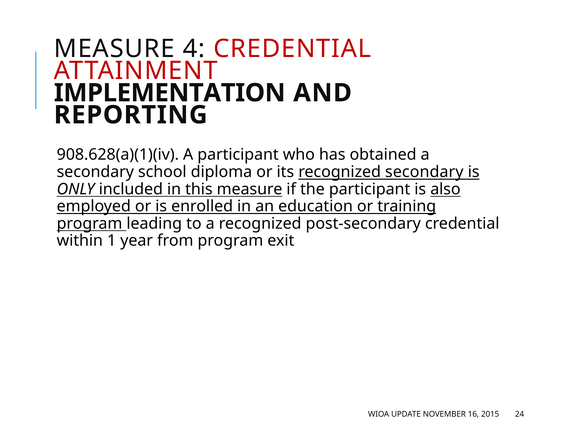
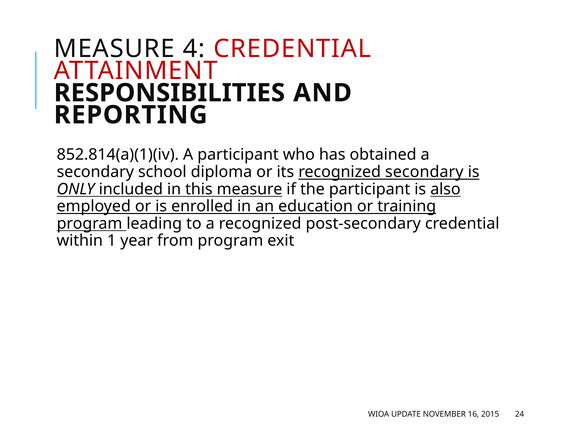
IMPLEMENTATION: IMPLEMENTATION -> RESPONSIBILITIES
908.628(a)(1)(iv: 908.628(a)(1)(iv -> 852.814(a)(1)(iv
